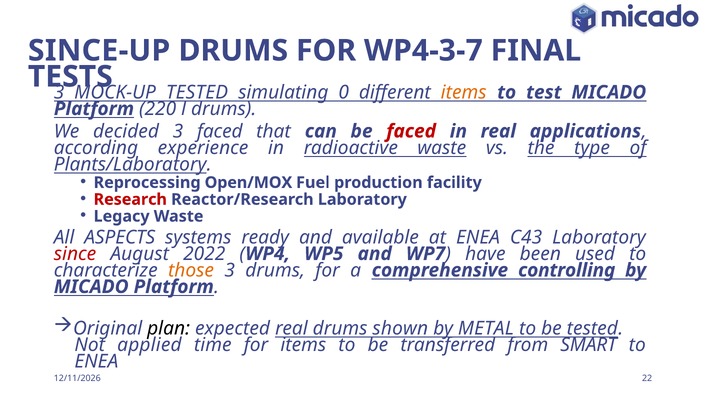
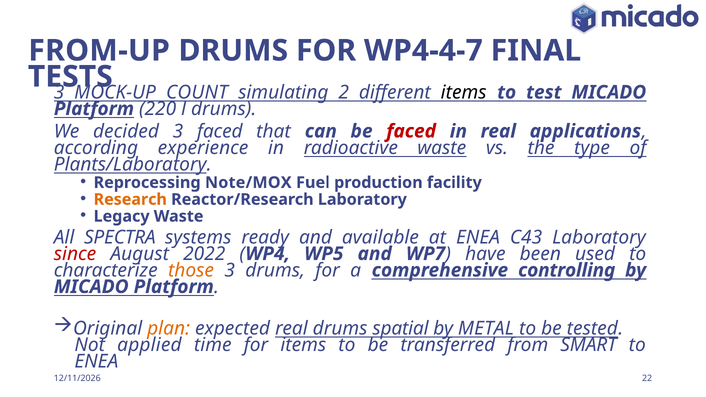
SINCE-UP: SINCE-UP -> FROM-UP
WP4-3-7: WP4-3-7 -> WP4-4-7
TESTED at (197, 92): TESTED -> COUNT
0: 0 -> 2
items at (464, 92) colour: orange -> black
Open/MOX: Open/MOX -> Note/MOX
Research colour: red -> orange
ASPECTS: ASPECTS -> SPECTRA
plan colour: black -> orange
shown: shown -> spatial
